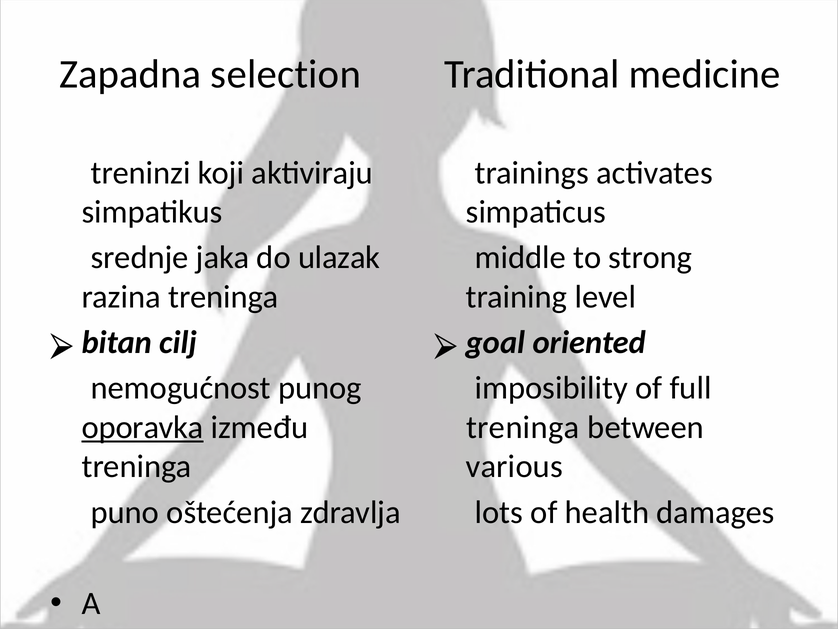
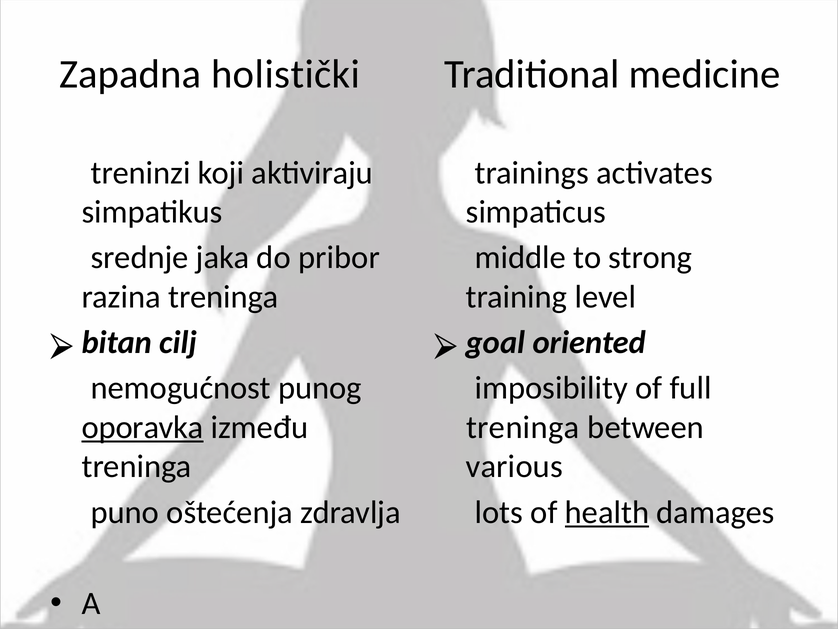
selection: selection -> holistički
ulazak: ulazak -> pribor
health underline: none -> present
